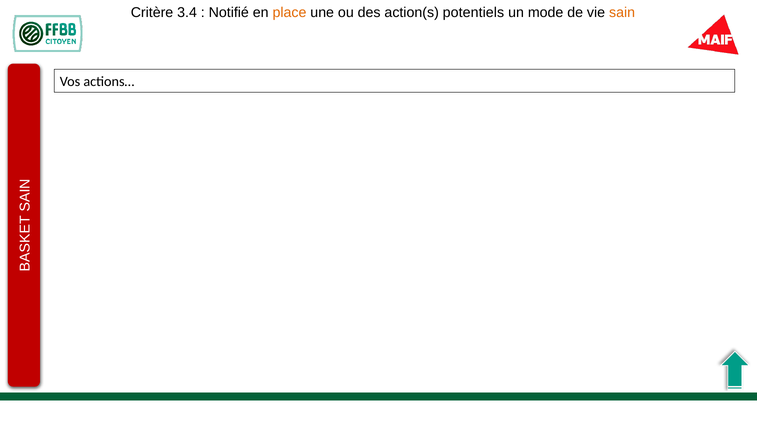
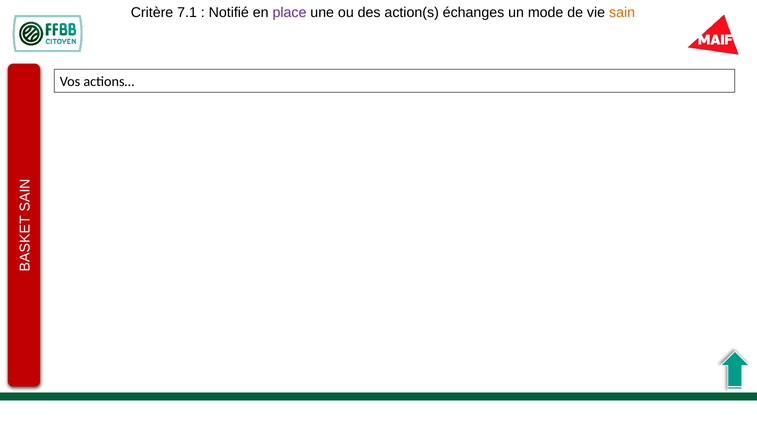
3.4: 3.4 -> 7.1
place colour: orange -> purple
potentiels: potentiels -> échanges
